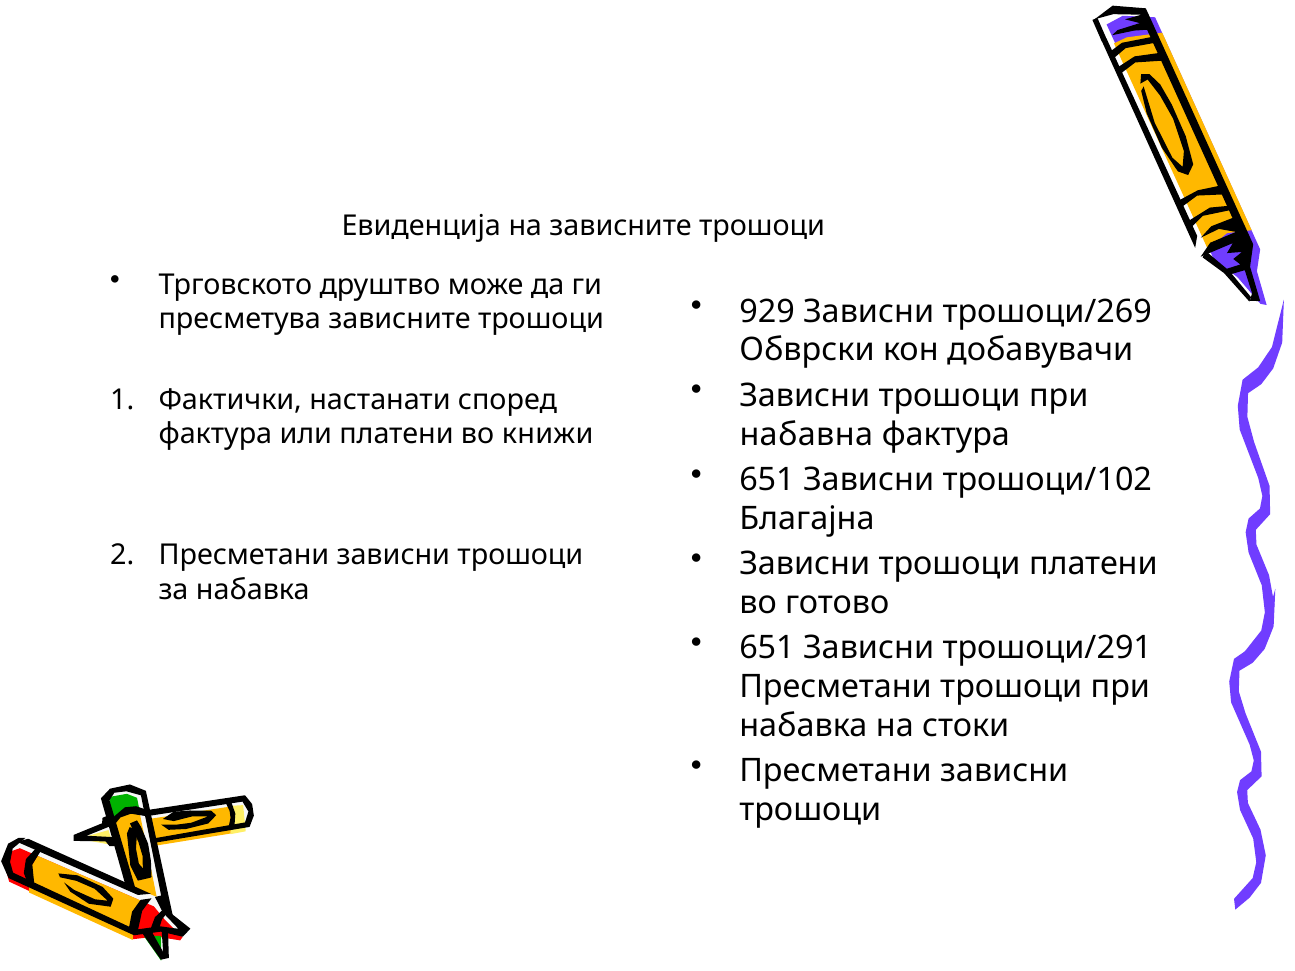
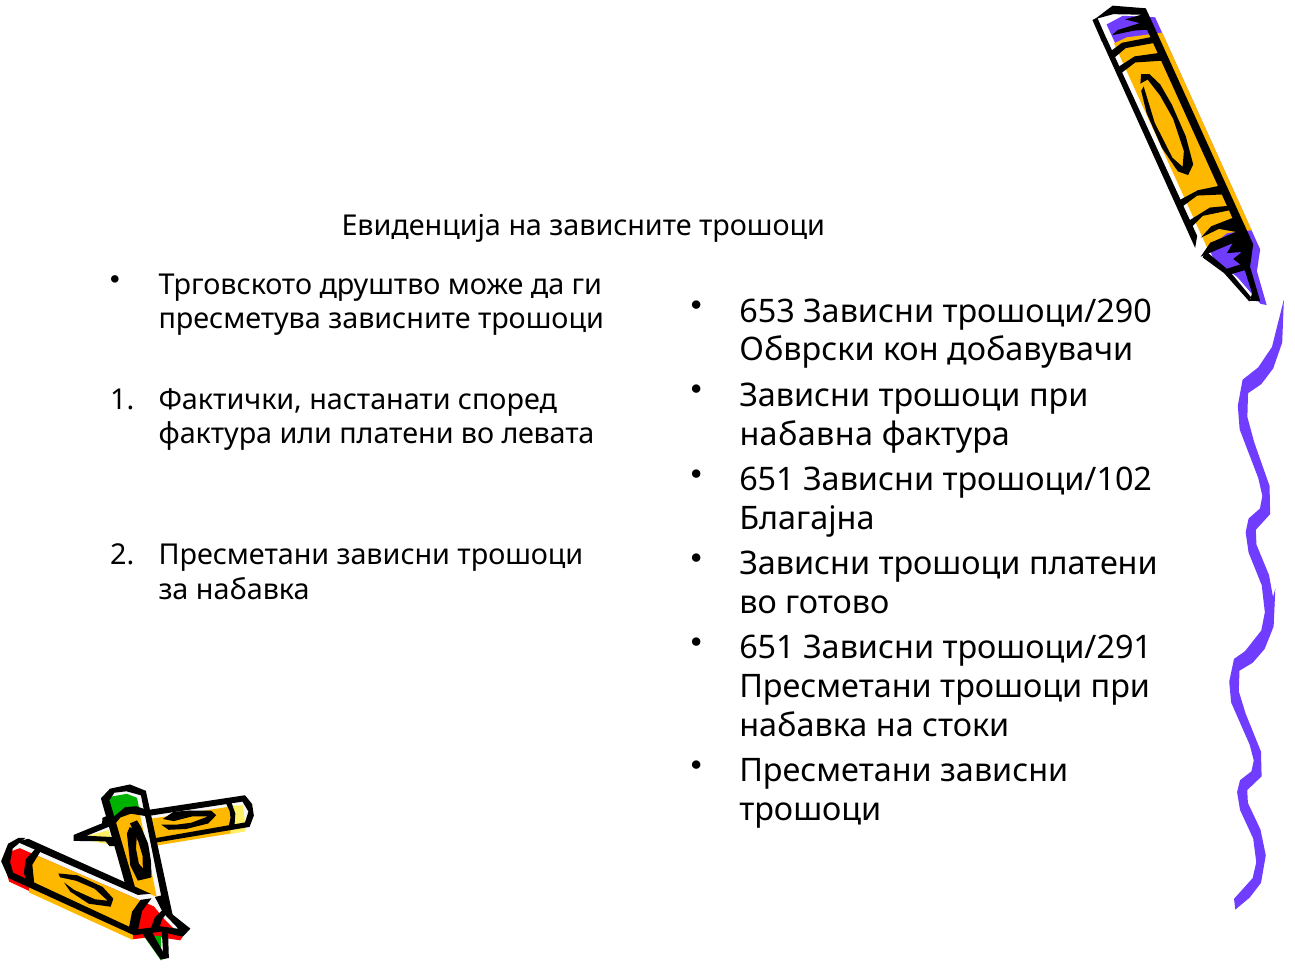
929: 929 -> 653
трошоци/269: трошоци/269 -> трошоци/290
книжи: книжи -> левата
